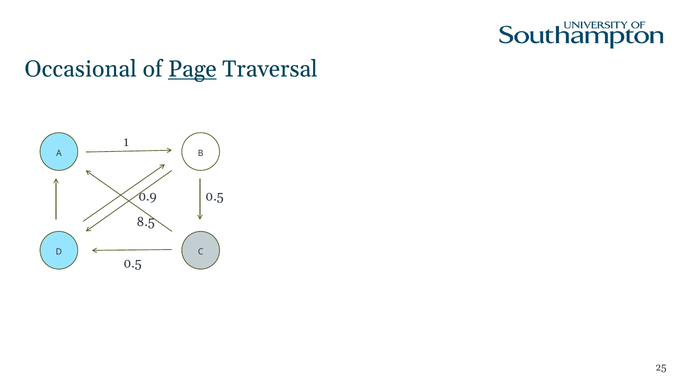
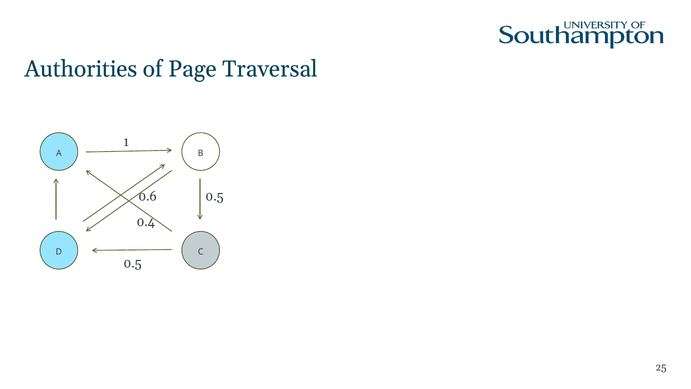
Occasional: Occasional -> Authorities
Page underline: present -> none
0.9: 0.9 -> 0.6
8.5: 8.5 -> 0.4
